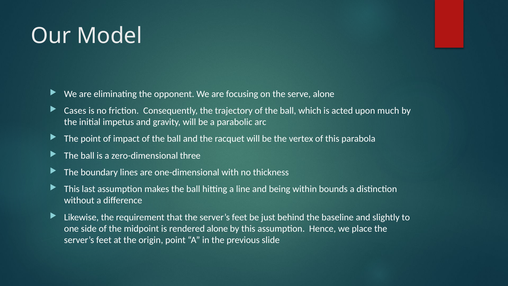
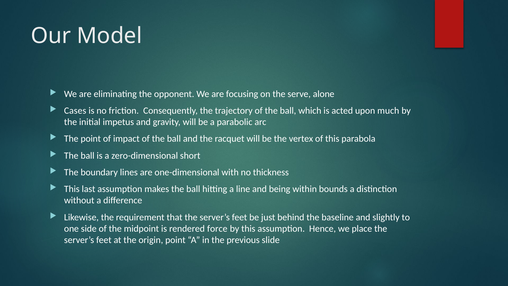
three: three -> short
rendered alone: alone -> force
